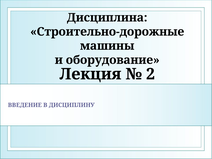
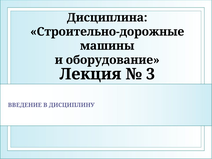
2: 2 -> 3
